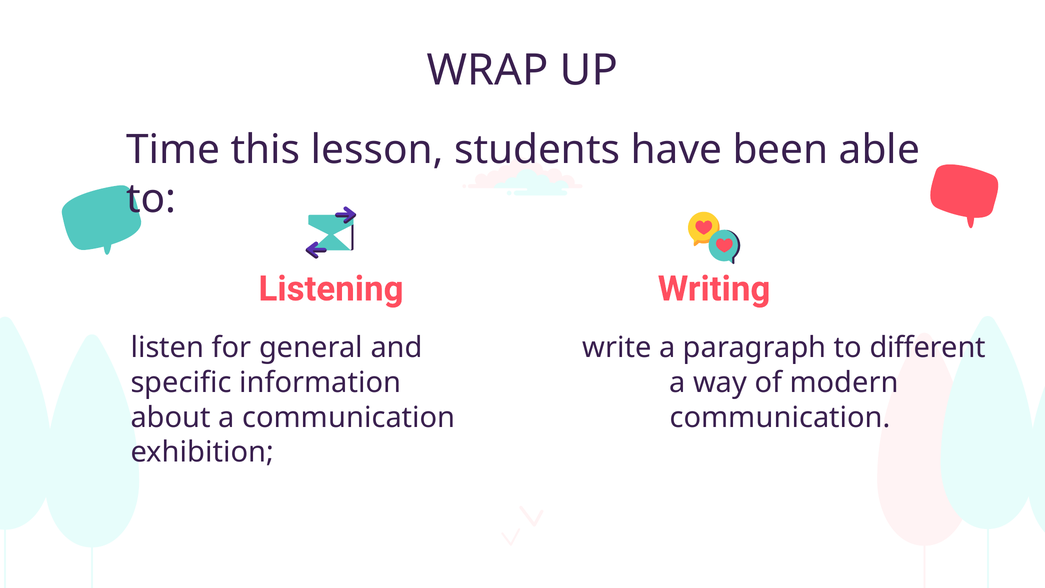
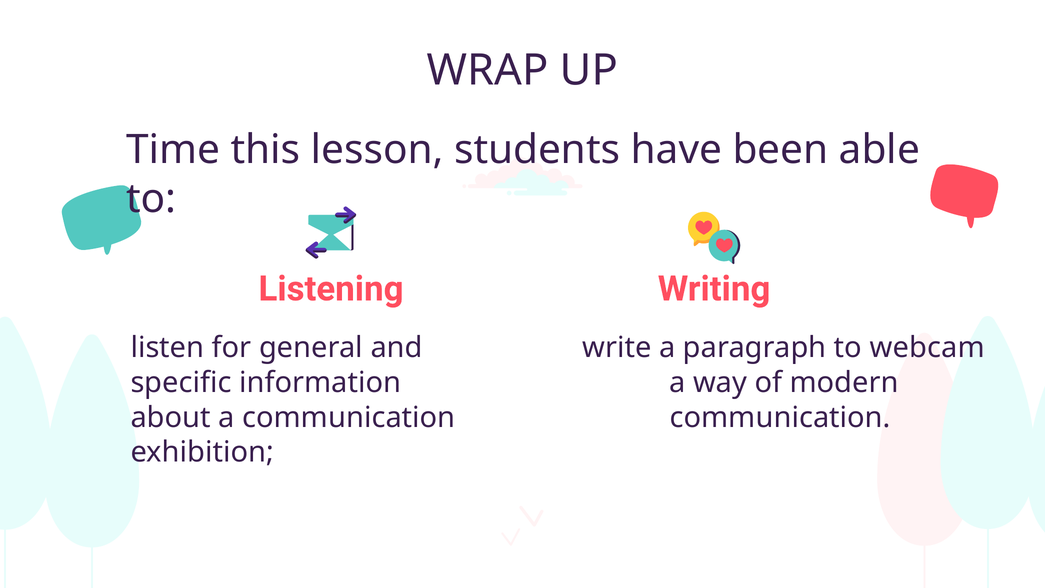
different: different -> webcam
